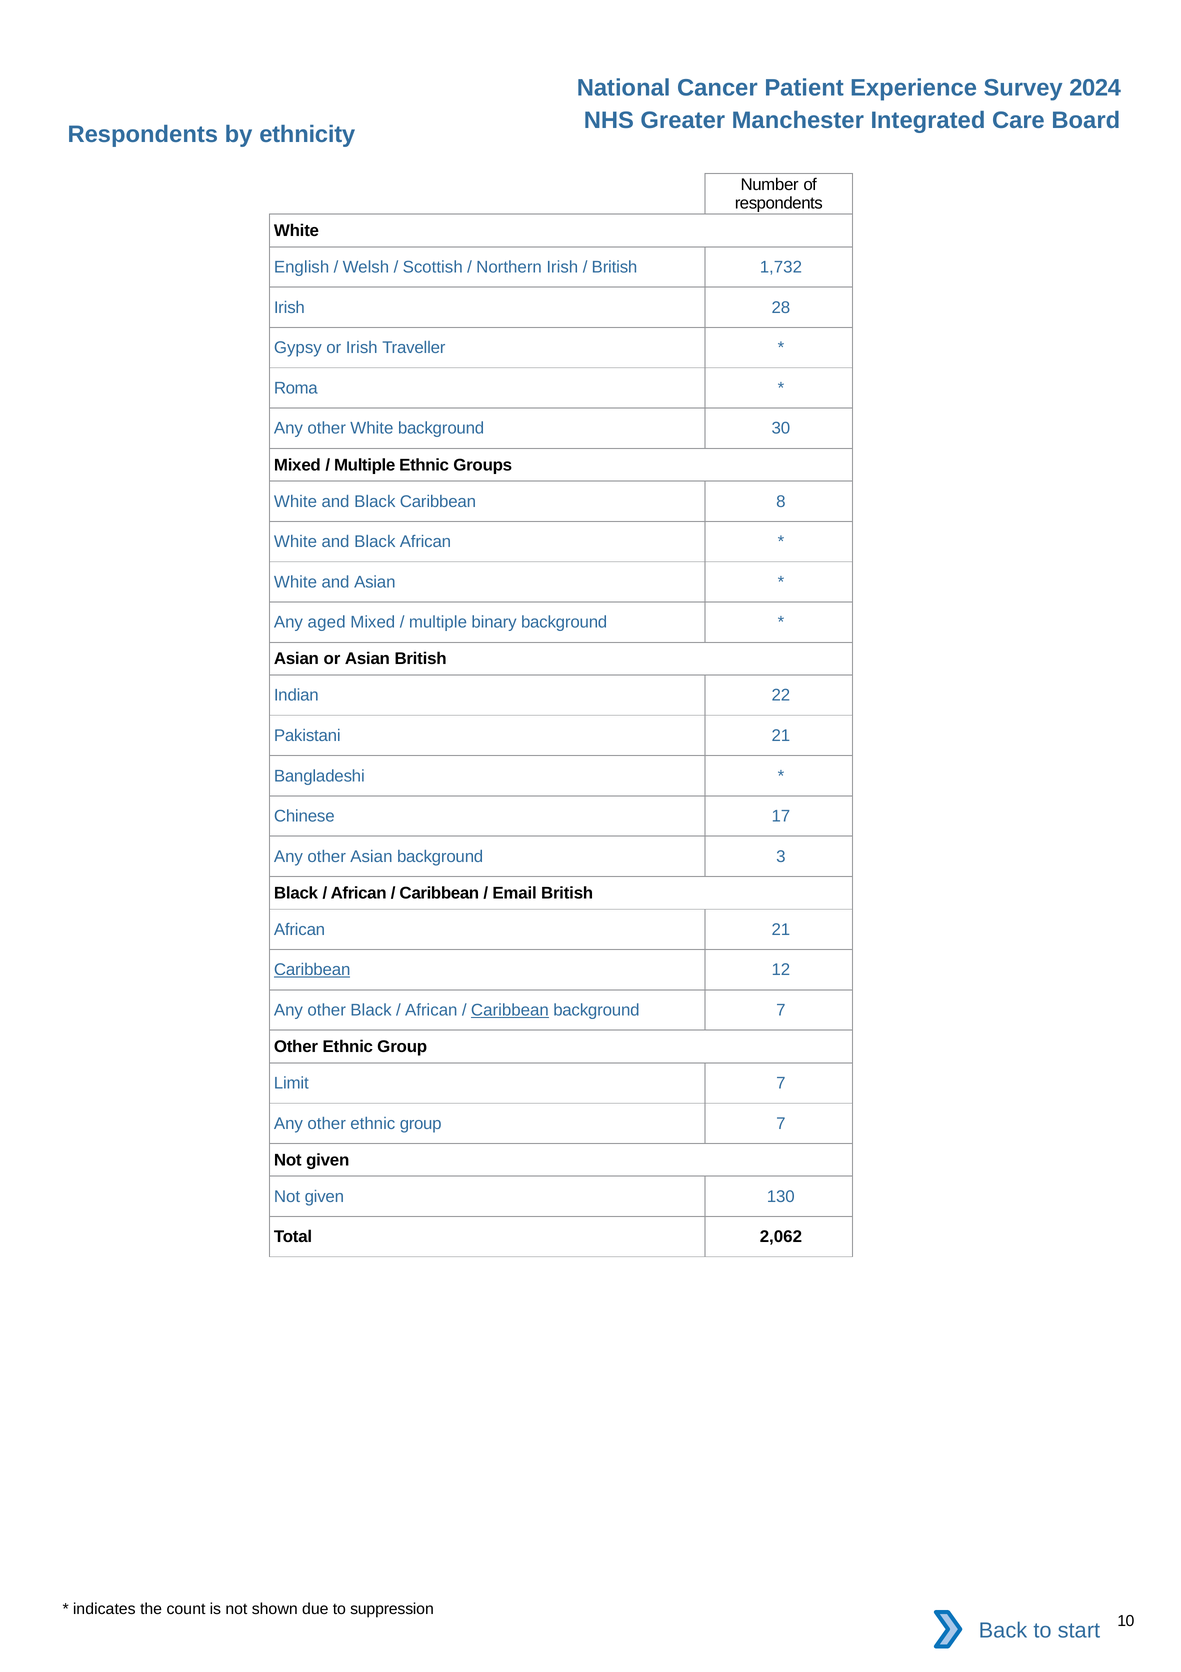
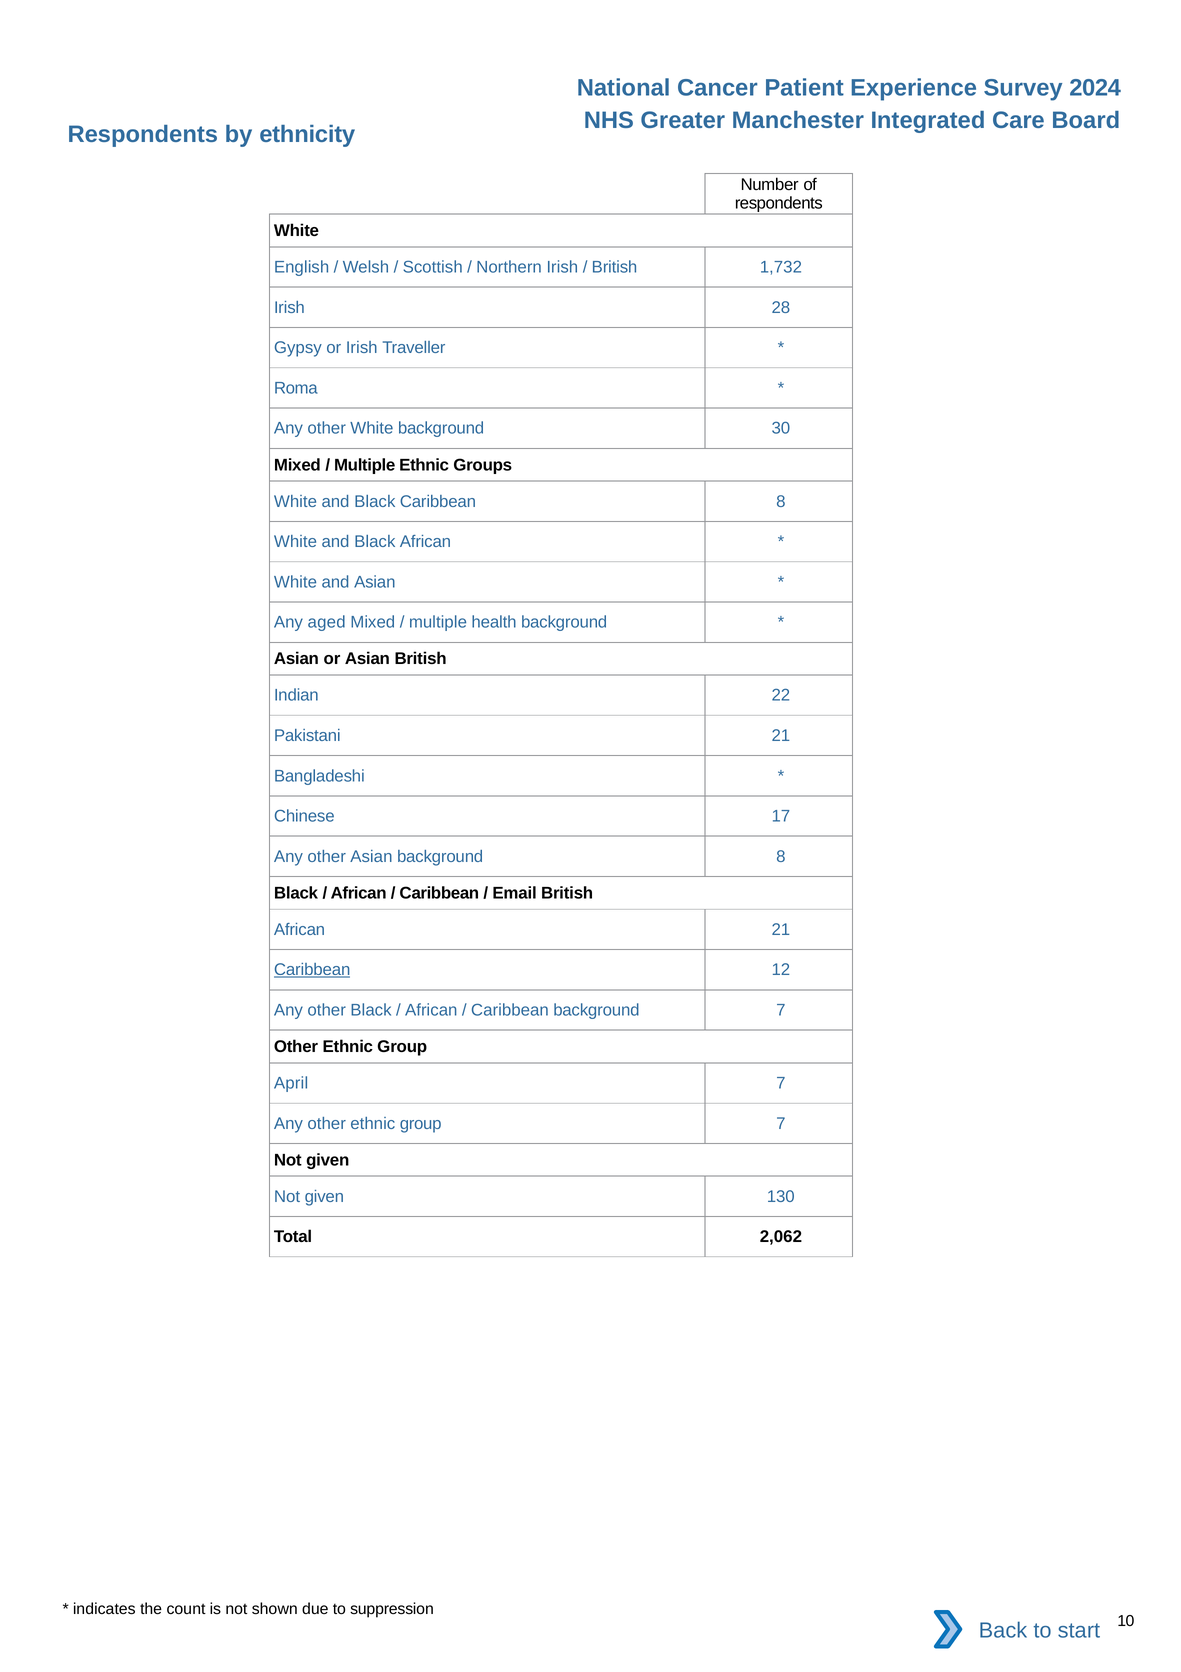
binary: binary -> health
background 3: 3 -> 8
Caribbean at (510, 1010) underline: present -> none
Limit: Limit -> April
